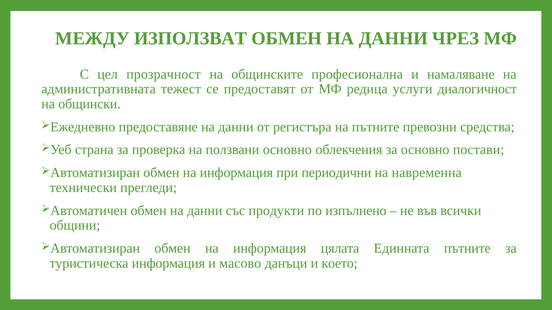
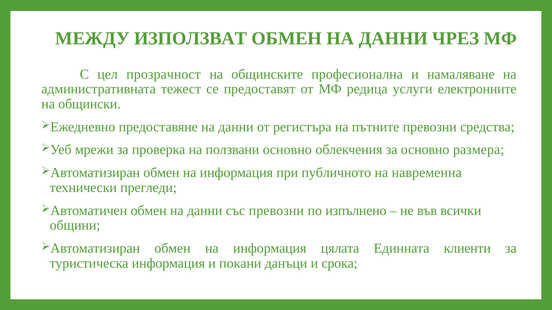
диалогичност: диалогичност -> електронните
страна: страна -> мрежи
постави: постави -> размера
периодични: периодични -> публичното
със продукти: продукти -> превозни
Единната пътните: пътните -> клиенти
масово: масово -> покани
което: което -> срока
